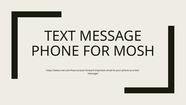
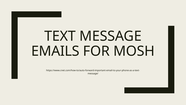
PHONE: PHONE -> EMAILS
